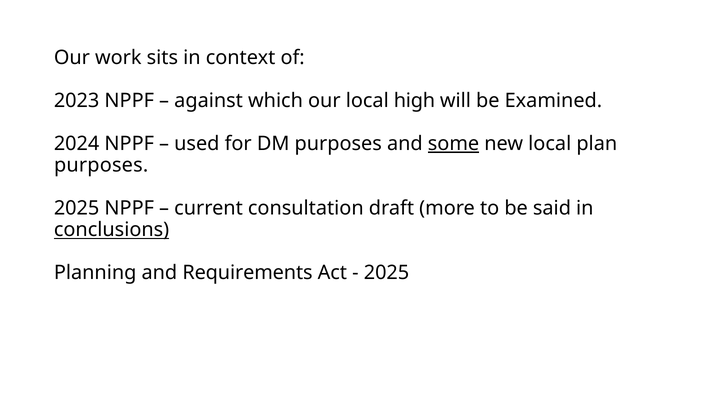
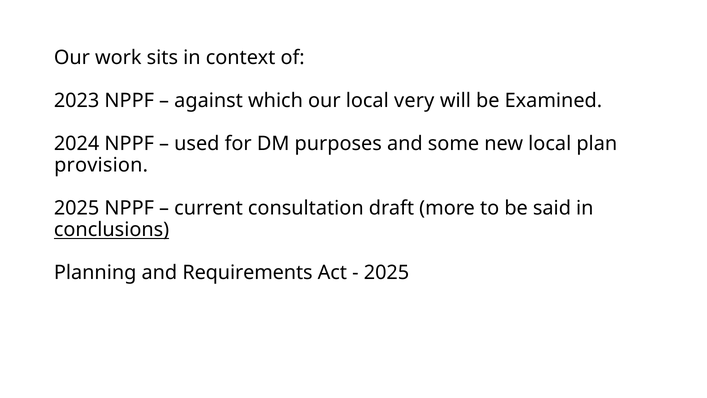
high: high -> very
some underline: present -> none
purposes at (101, 165): purposes -> provision
